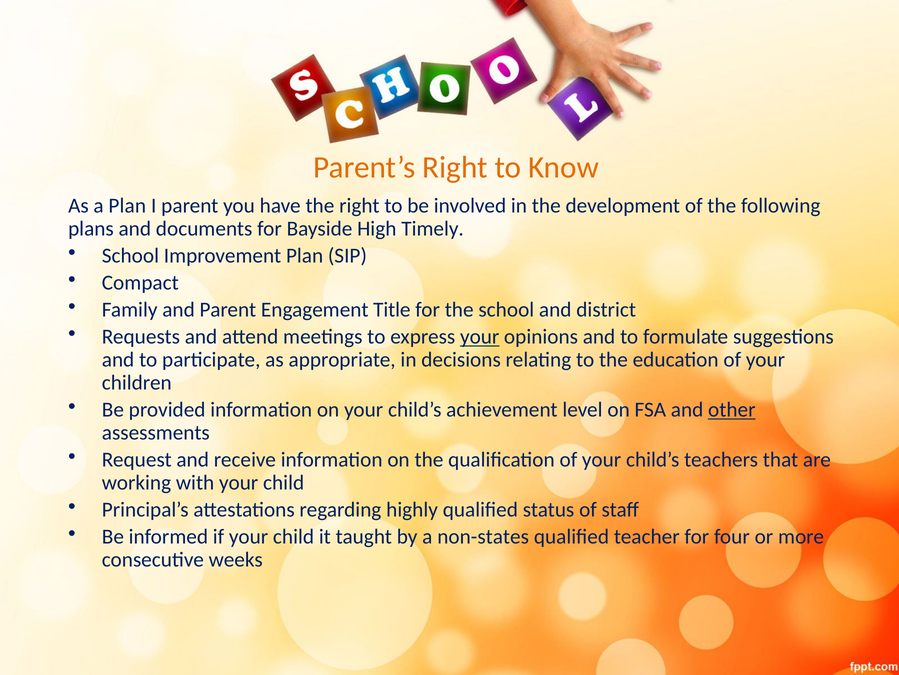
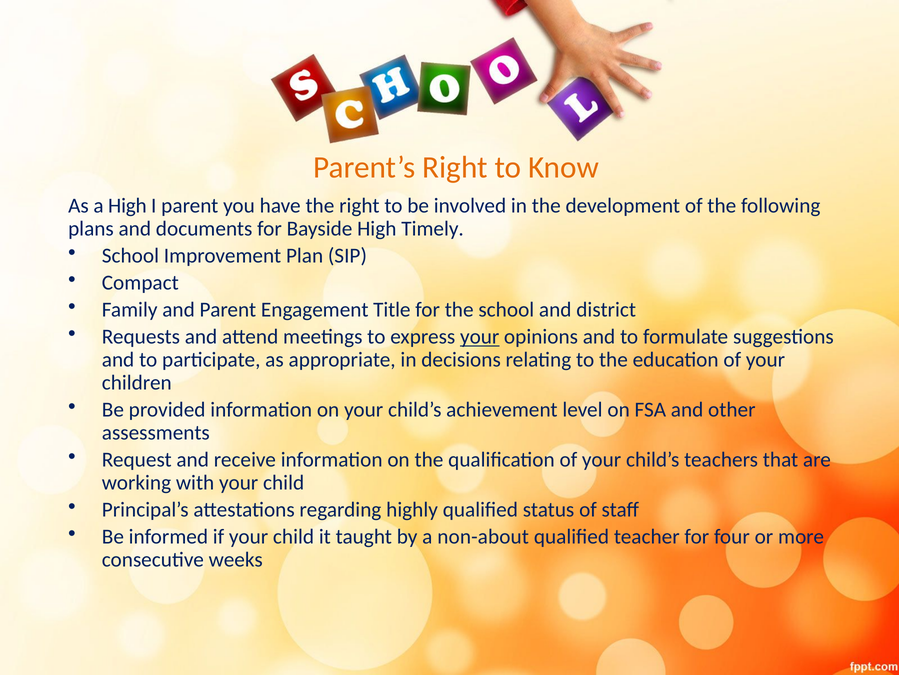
a Plan: Plan -> High
other underline: present -> none
non-states: non-states -> non-about
